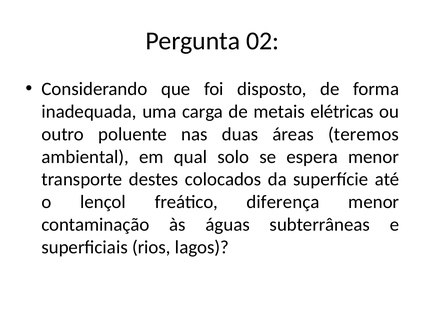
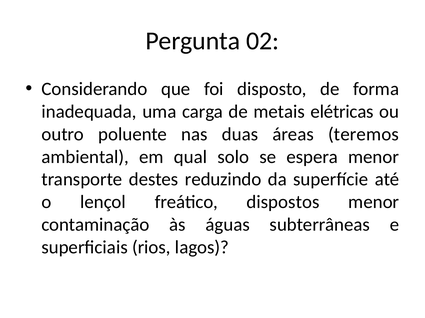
colocados: colocados -> reduzindo
diferença: diferença -> dispostos
